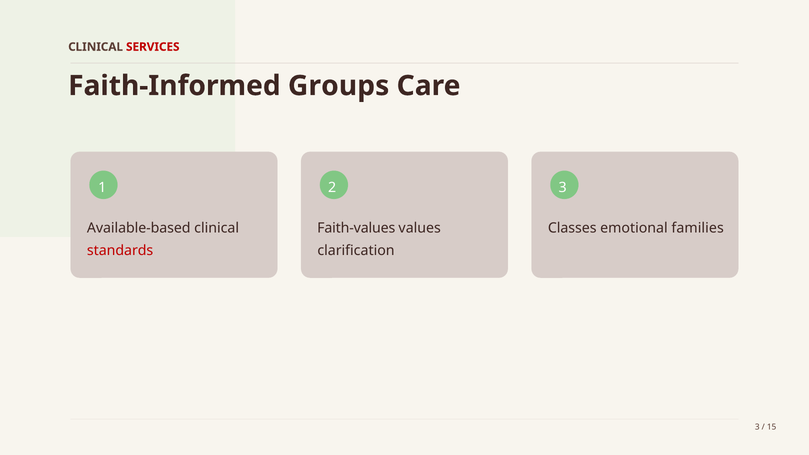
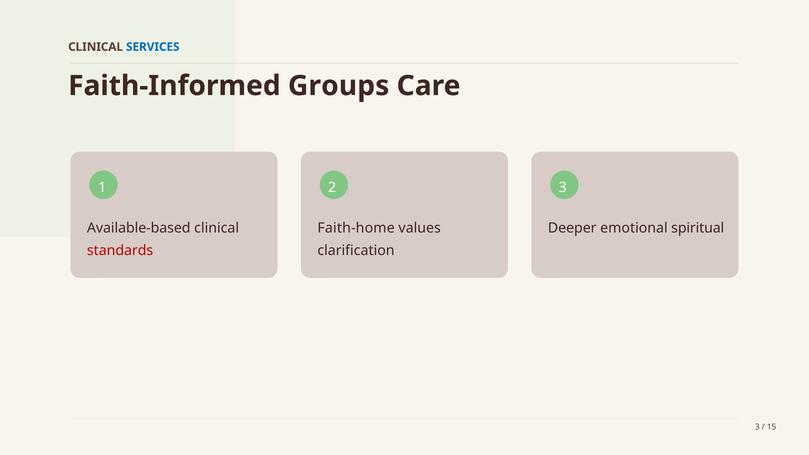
SERVICES colour: red -> blue
Faith-values: Faith-values -> Faith-home
Classes: Classes -> Deeper
families: families -> spiritual
